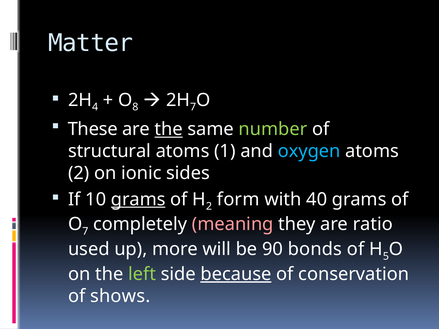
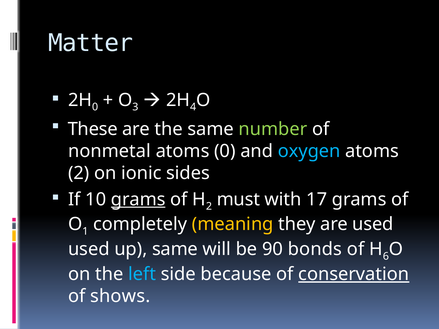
4 at (95, 107): 4 -> 0
8: 8 -> 3
7 at (193, 107): 7 -> 4
the at (169, 129) underline: present -> none
structural: structural -> nonmetal
atoms 1: 1 -> 0
form: form -> must
40: 40 -> 17
7 at (85, 232): 7 -> 1
meaning colour: pink -> yellow
are ratio: ratio -> used
up more: more -> same
5: 5 -> 6
left colour: light green -> light blue
because underline: present -> none
conservation underline: none -> present
